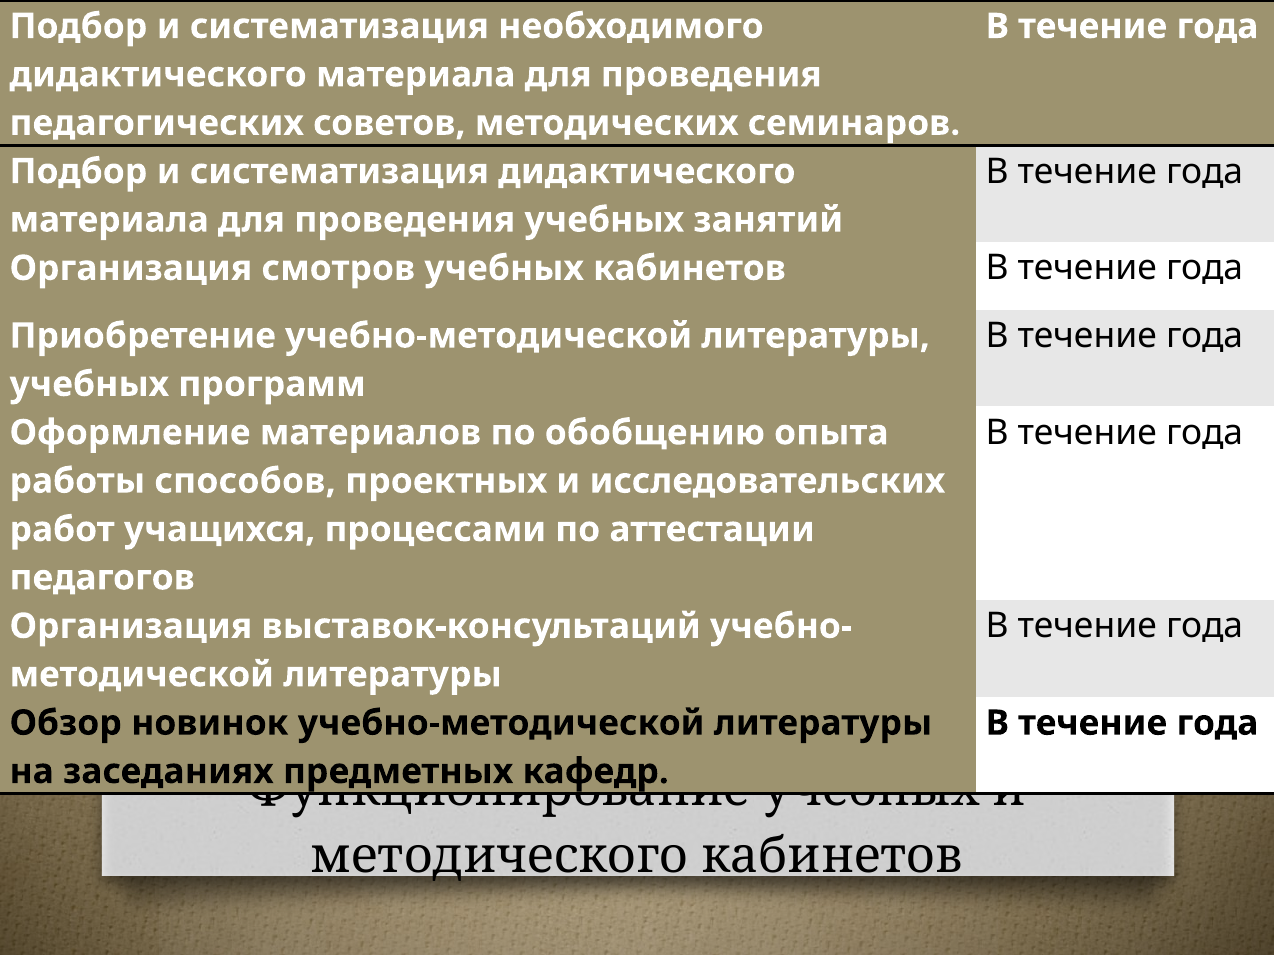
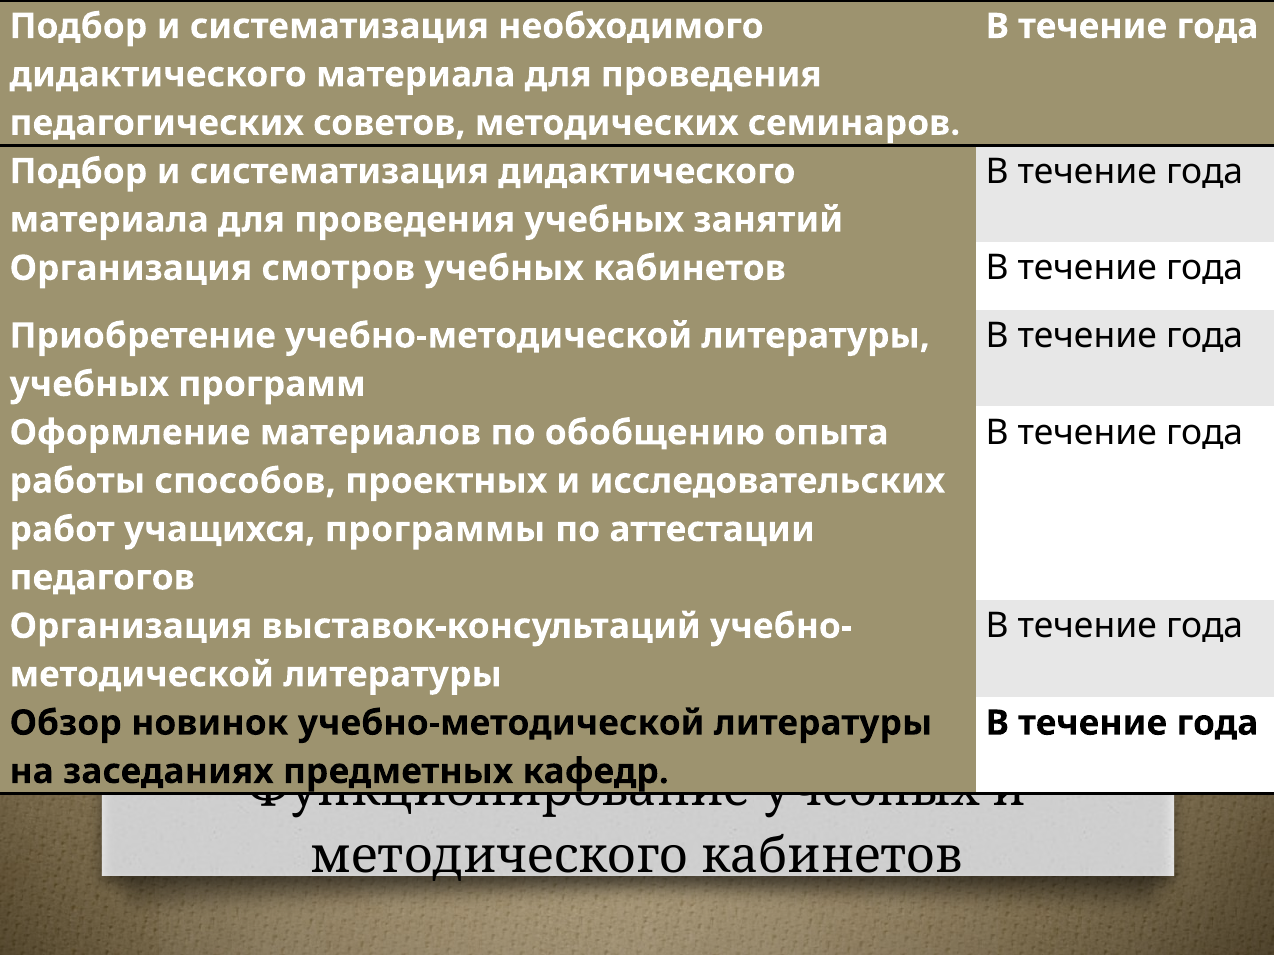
процессами: процессами -> программы
